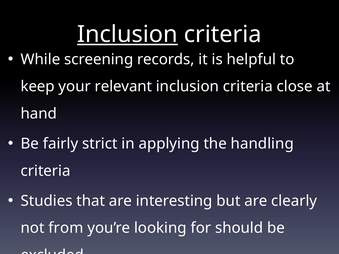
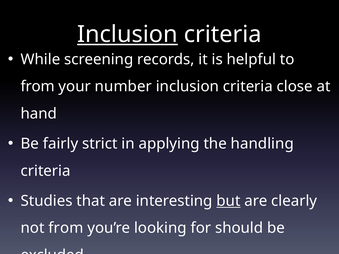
keep at (38, 87): keep -> from
relevant: relevant -> number
but underline: none -> present
